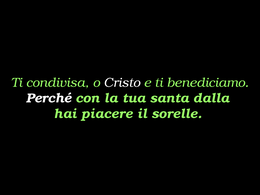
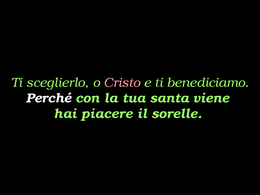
condivisa: condivisa -> sceglierlo
Cristo colour: white -> pink
dalla: dalla -> viene
